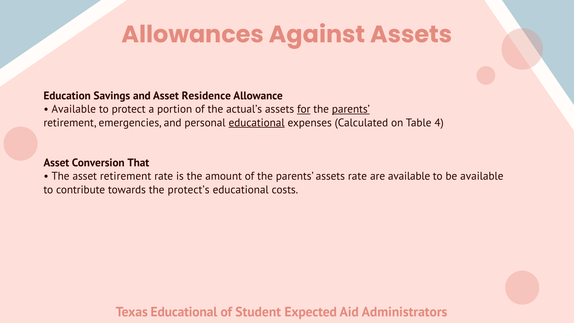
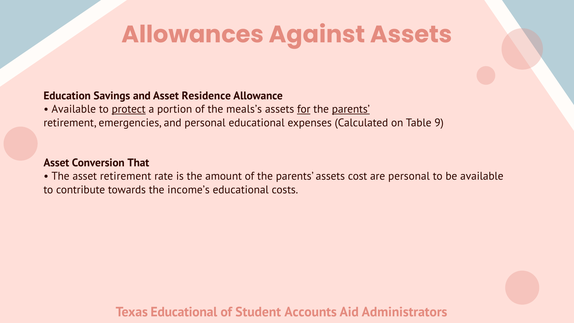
protect underline: none -> present
actual’s: actual’s -> meals’s
educational at (257, 123) underline: present -> none
4: 4 -> 9
assets rate: rate -> cost
are available: available -> personal
protect’s: protect’s -> income’s
Expected: Expected -> Accounts
